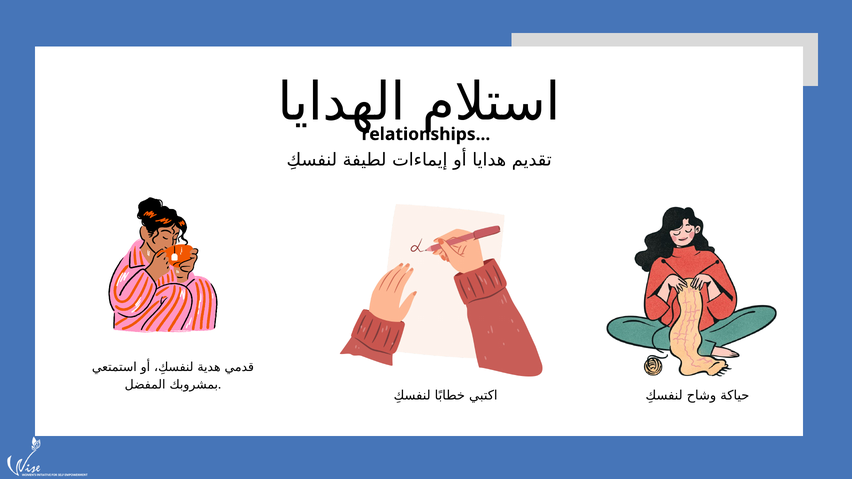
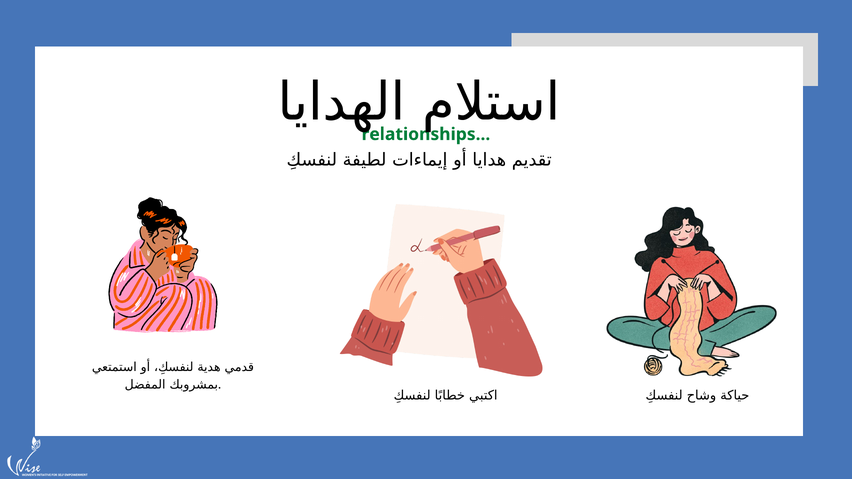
relationships colour: black -> green
